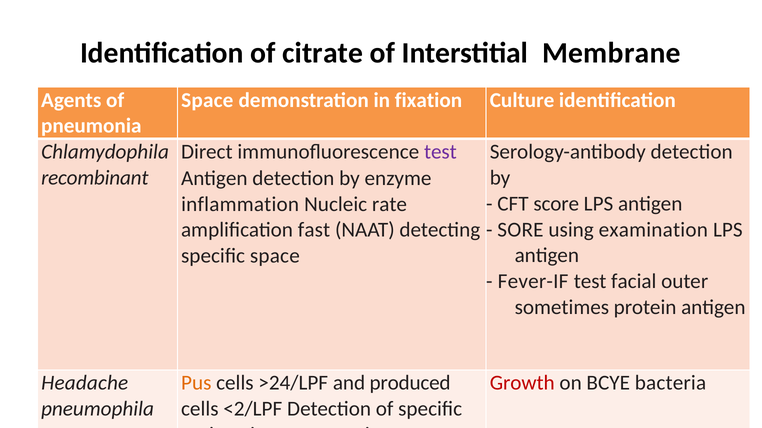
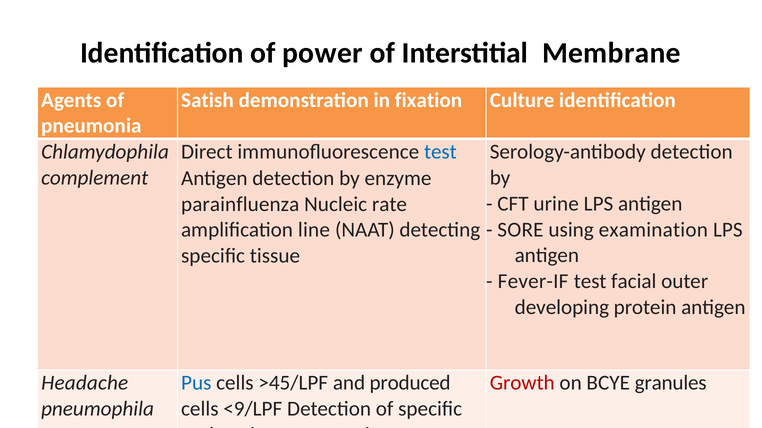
citrate: citrate -> power
Space at (207, 100): Space -> Satish
test at (440, 152) colour: purple -> blue
recombinant: recombinant -> complement
CFT score: score -> urine
inflammation: inflammation -> parainfluenza
fast: fast -> line
specific space: space -> tissue
sometimes: sometimes -> developing
Pus colour: orange -> blue
>24/LPF: >24/LPF -> >45/LPF
bacteria: bacteria -> granules
<2/LPF: <2/LPF -> <9/LPF
